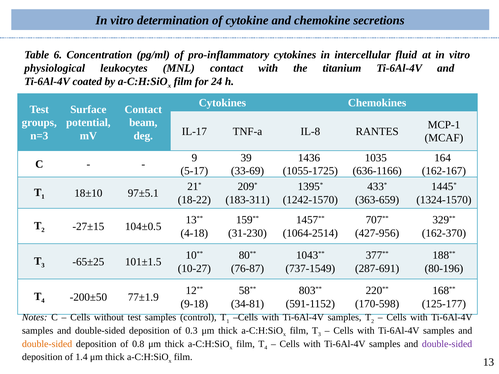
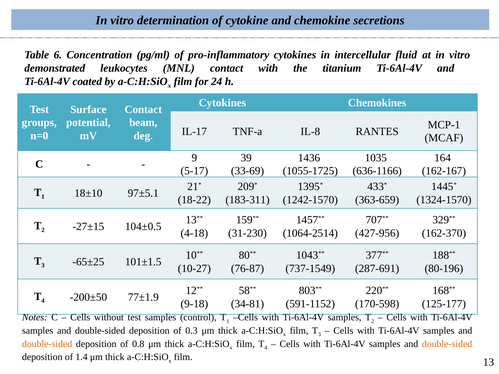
physiological: physiological -> demonstrated
n=3: n=3 -> n=0
double-sided at (447, 344) colour: purple -> orange
